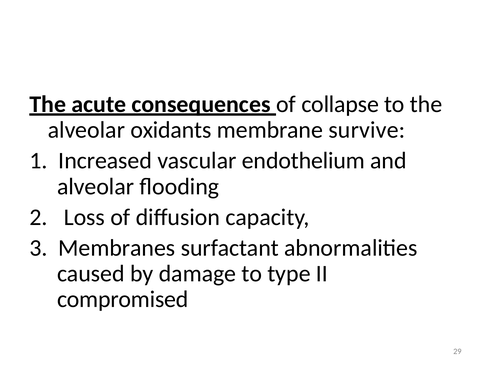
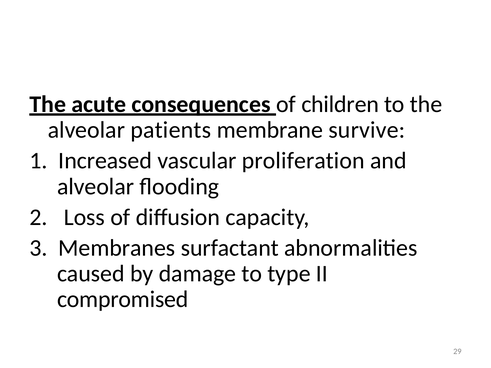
collapse: collapse -> children
oxidants: oxidants -> patients
endothelium: endothelium -> proliferation
